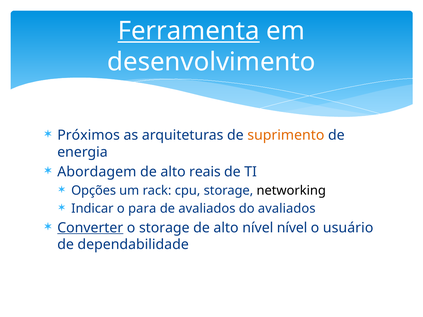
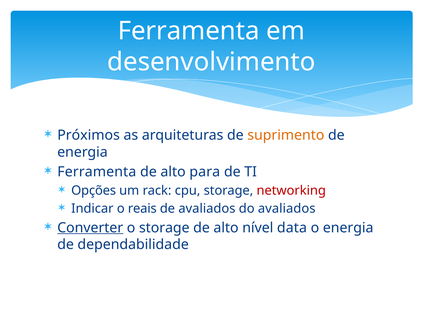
Ferramenta at (189, 31) underline: present -> none
Abordagem at (97, 172): Abordagem -> Ferramenta
reais: reais -> para
networking colour: black -> red
para: para -> reais
nível nível: nível -> data
o usuário: usuário -> energia
